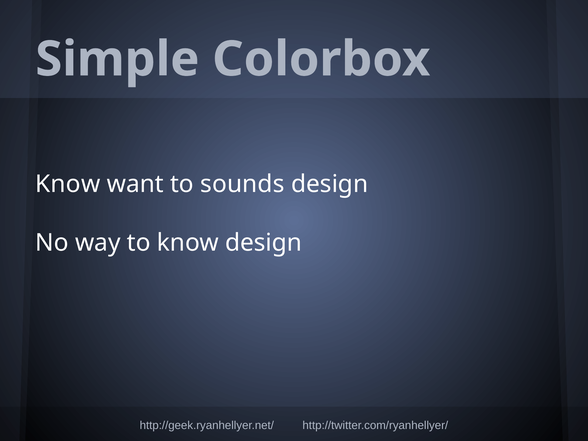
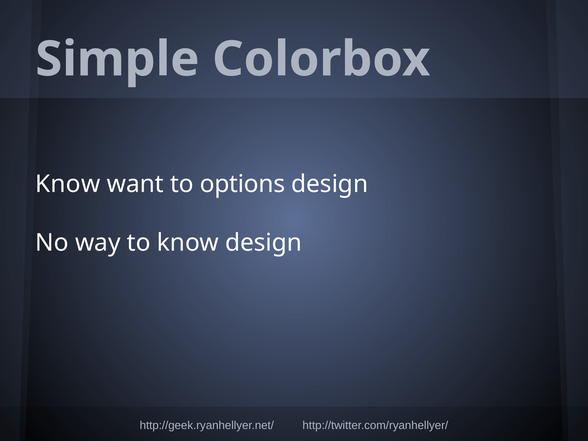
sounds: sounds -> options
